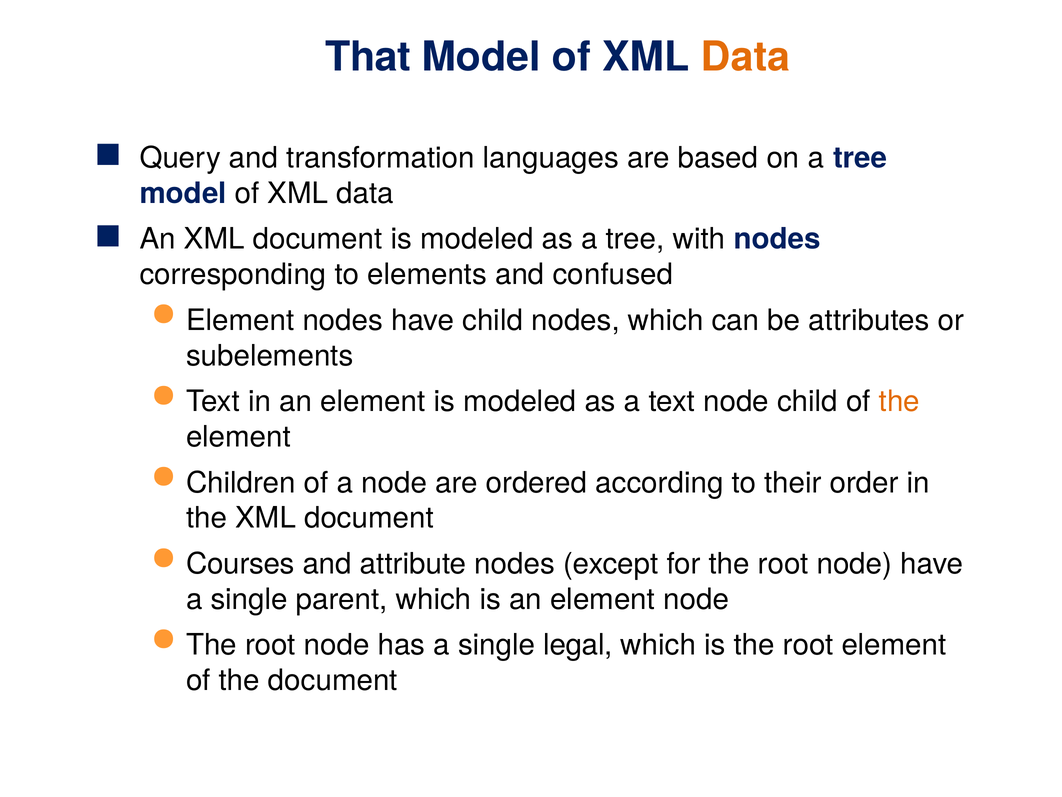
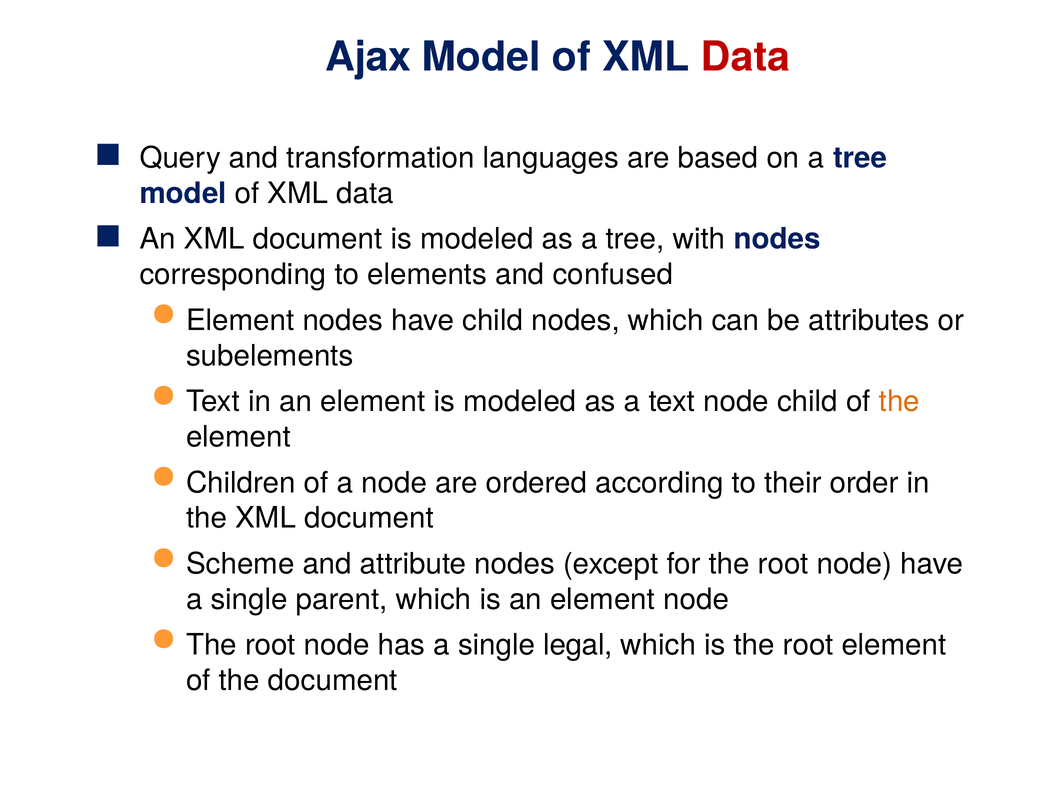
That: That -> Ajax
Data at (746, 57) colour: orange -> red
Courses: Courses -> Scheme
